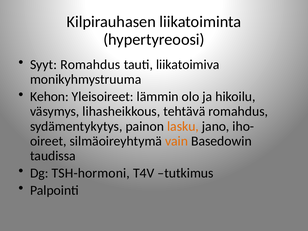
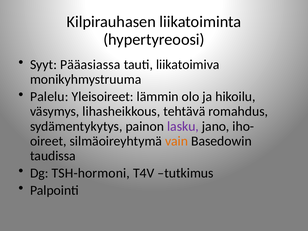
Syyt Romahdus: Romahdus -> Pääasiassa
Kehon: Kehon -> Palelu
lasku colour: orange -> purple
